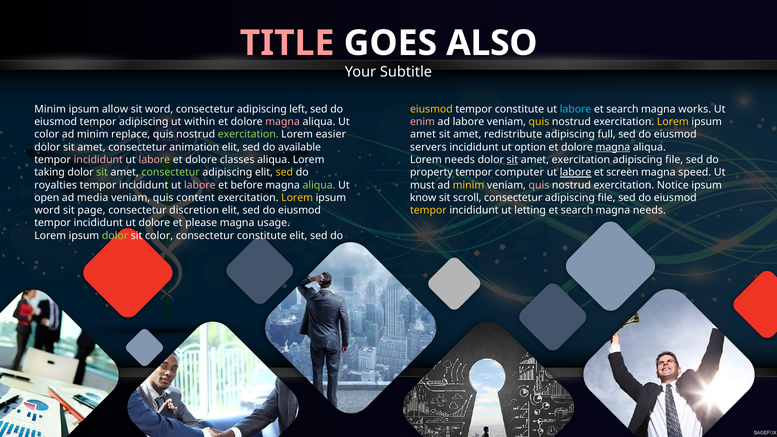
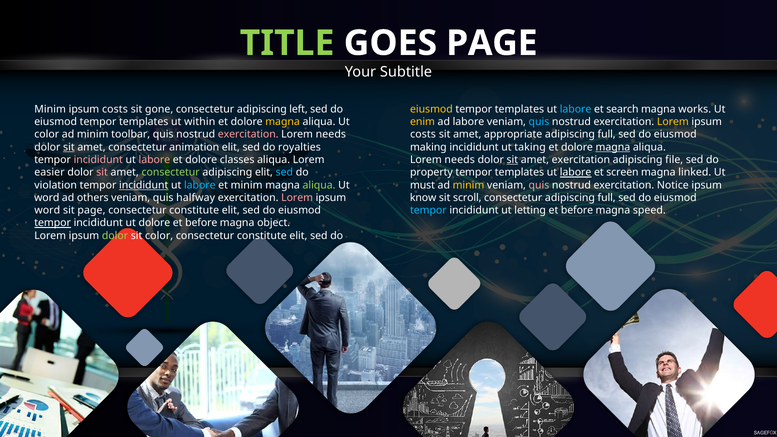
TITLE colour: pink -> light green
ALSO at (492, 43): ALSO -> PAGE
allow at (115, 109): allow -> costs
sit word: word -> gone
constitute at (519, 109): constitute -> templates
adipiscing at (144, 122): adipiscing -> templates
magna at (283, 122) colour: pink -> yellow
enim colour: pink -> yellow
quis at (539, 122) colour: yellow -> light blue
replace: replace -> toolbar
exercitation at (248, 135) colour: light green -> pink
easier at (331, 135): easier -> needs
amet at (423, 135): amet -> costs
redistribute: redistribute -> appropriate
sit at (69, 147) underline: none -> present
available: available -> royalties
servers: servers -> making
option: option -> taking
taking: taking -> easier
sit at (102, 172) colour: light green -> pink
sed at (284, 172) colour: yellow -> light blue
computer at (519, 172): computer -> templates
speed: speed -> linked
royalties: royalties -> violation
incididunt at (144, 185) underline: none -> present
labore at (200, 185) colour: pink -> light blue
et before: before -> minim
open at (47, 198): open -> word
media: media -> others
content: content -> halfway
Lorem at (297, 198) colour: yellow -> pink
consectetur adipiscing file: file -> full
discretion at (194, 210): discretion -> constitute
tempor at (428, 210) colour: yellow -> light blue
search at (577, 210): search -> before
magna needs: needs -> speed
tempor at (53, 223) underline: none -> present
please at (201, 223): please -> before
usage: usage -> object
